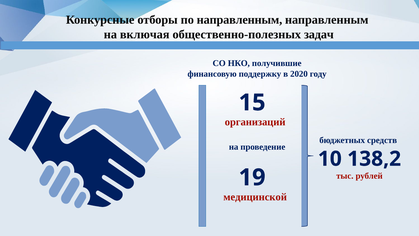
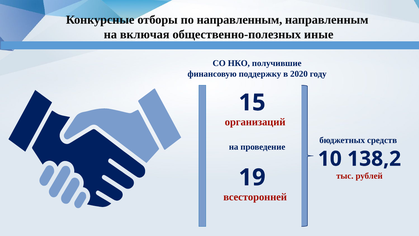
задач: задач -> иные
медицинской: медицинской -> всесторонней
